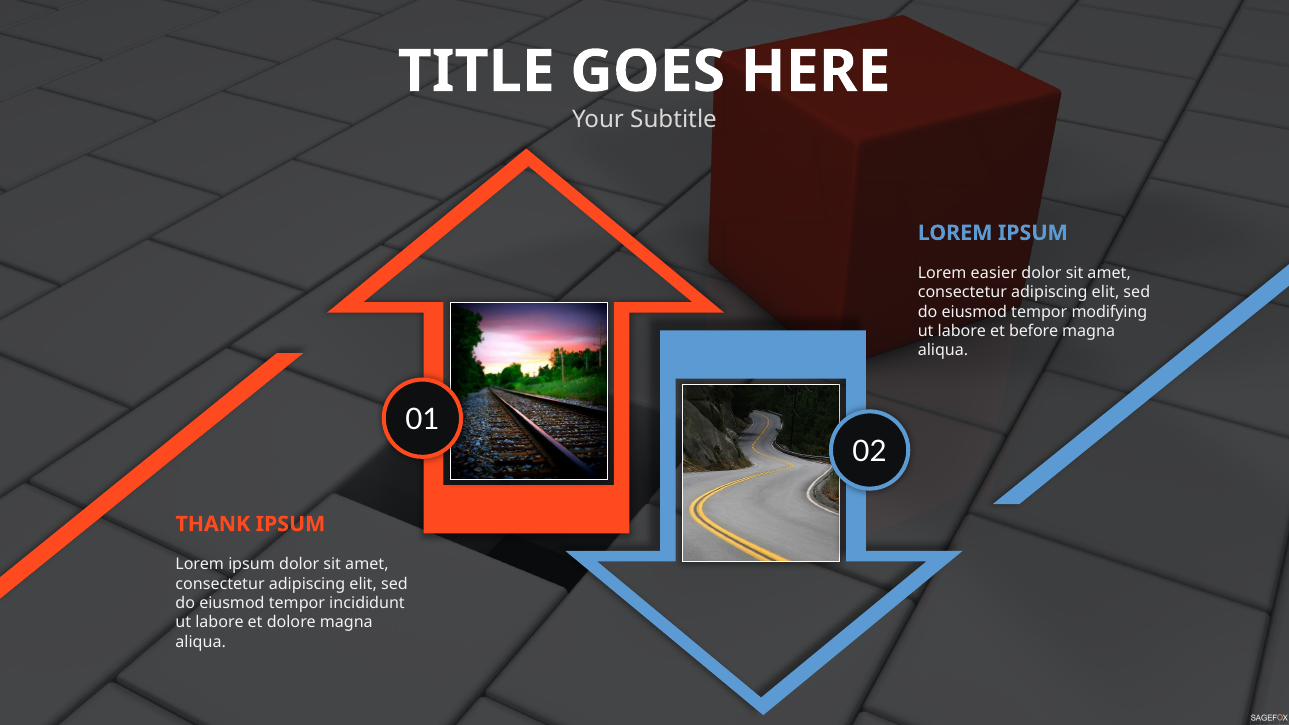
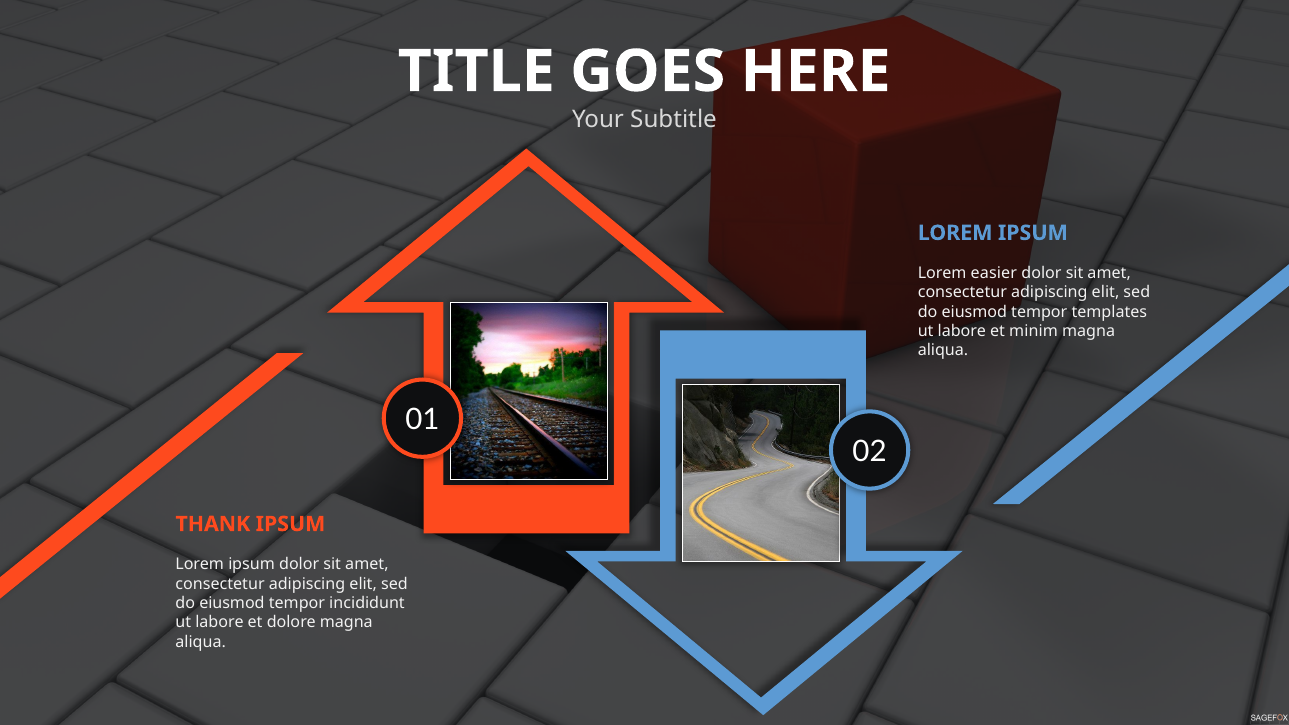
modifying: modifying -> templates
before: before -> minim
